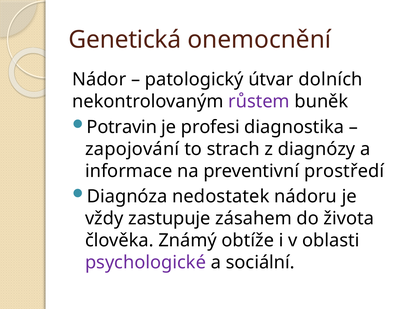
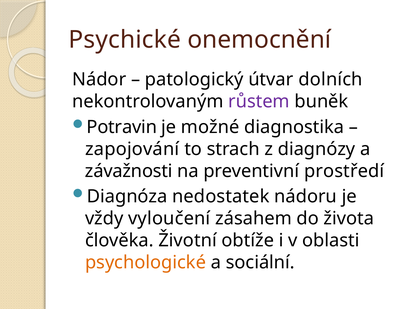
Genetická: Genetická -> Psychické
profesi: profesi -> možné
informace: informace -> závažnosti
zastupuje: zastupuje -> vyloučení
Známý: Známý -> Životní
psychologické colour: purple -> orange
